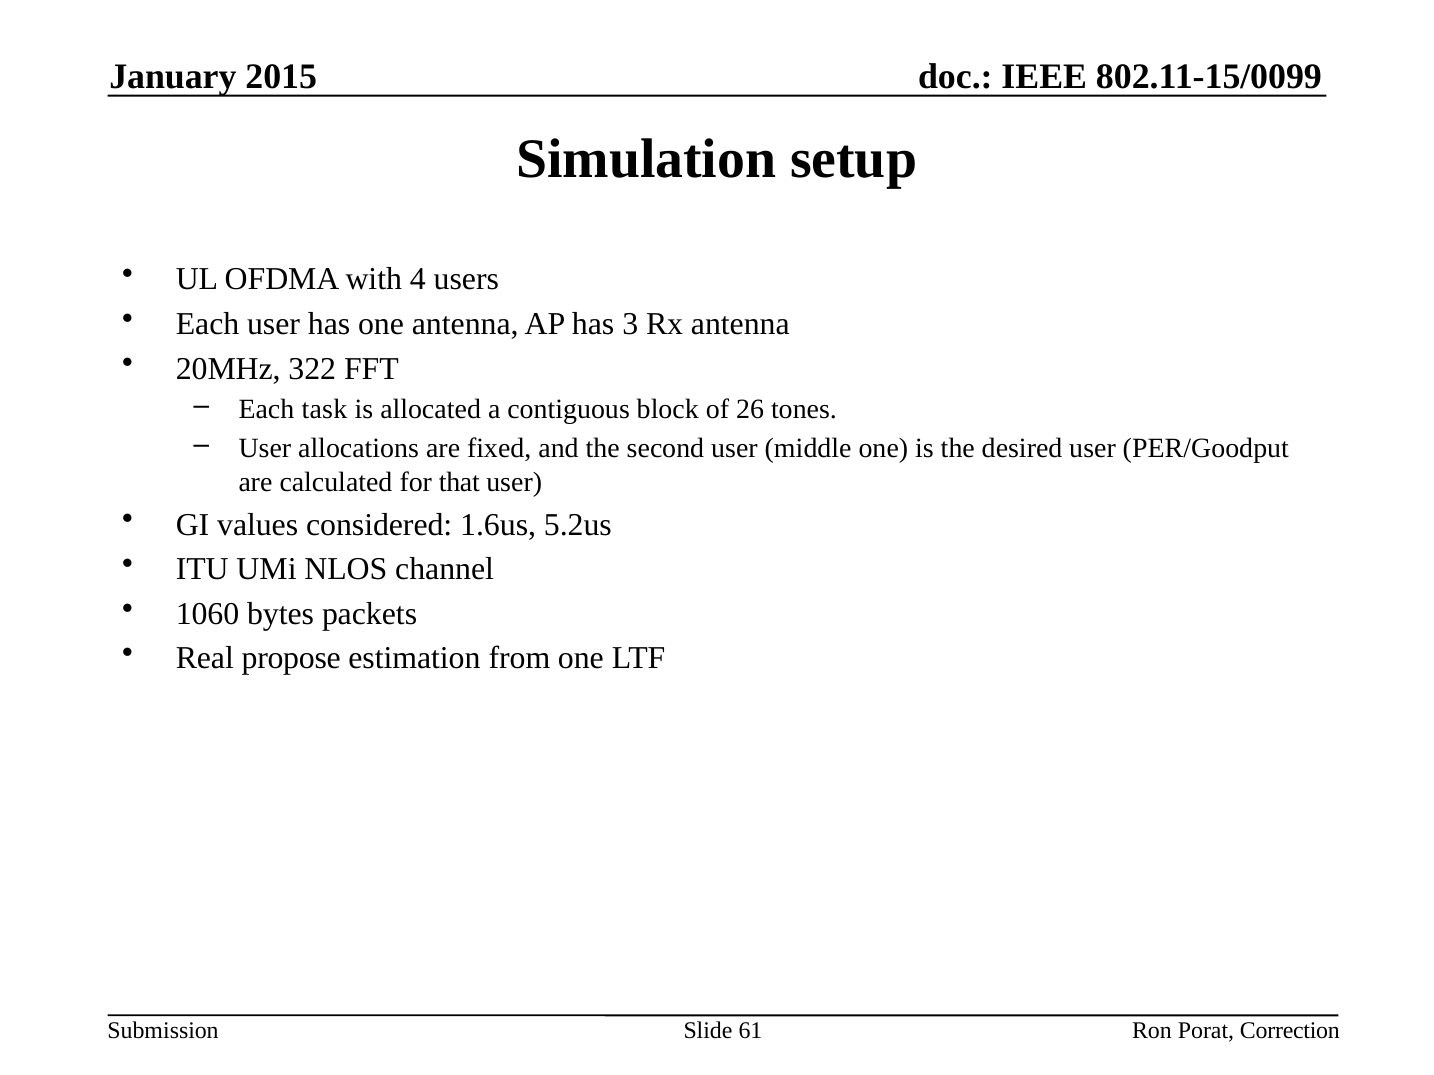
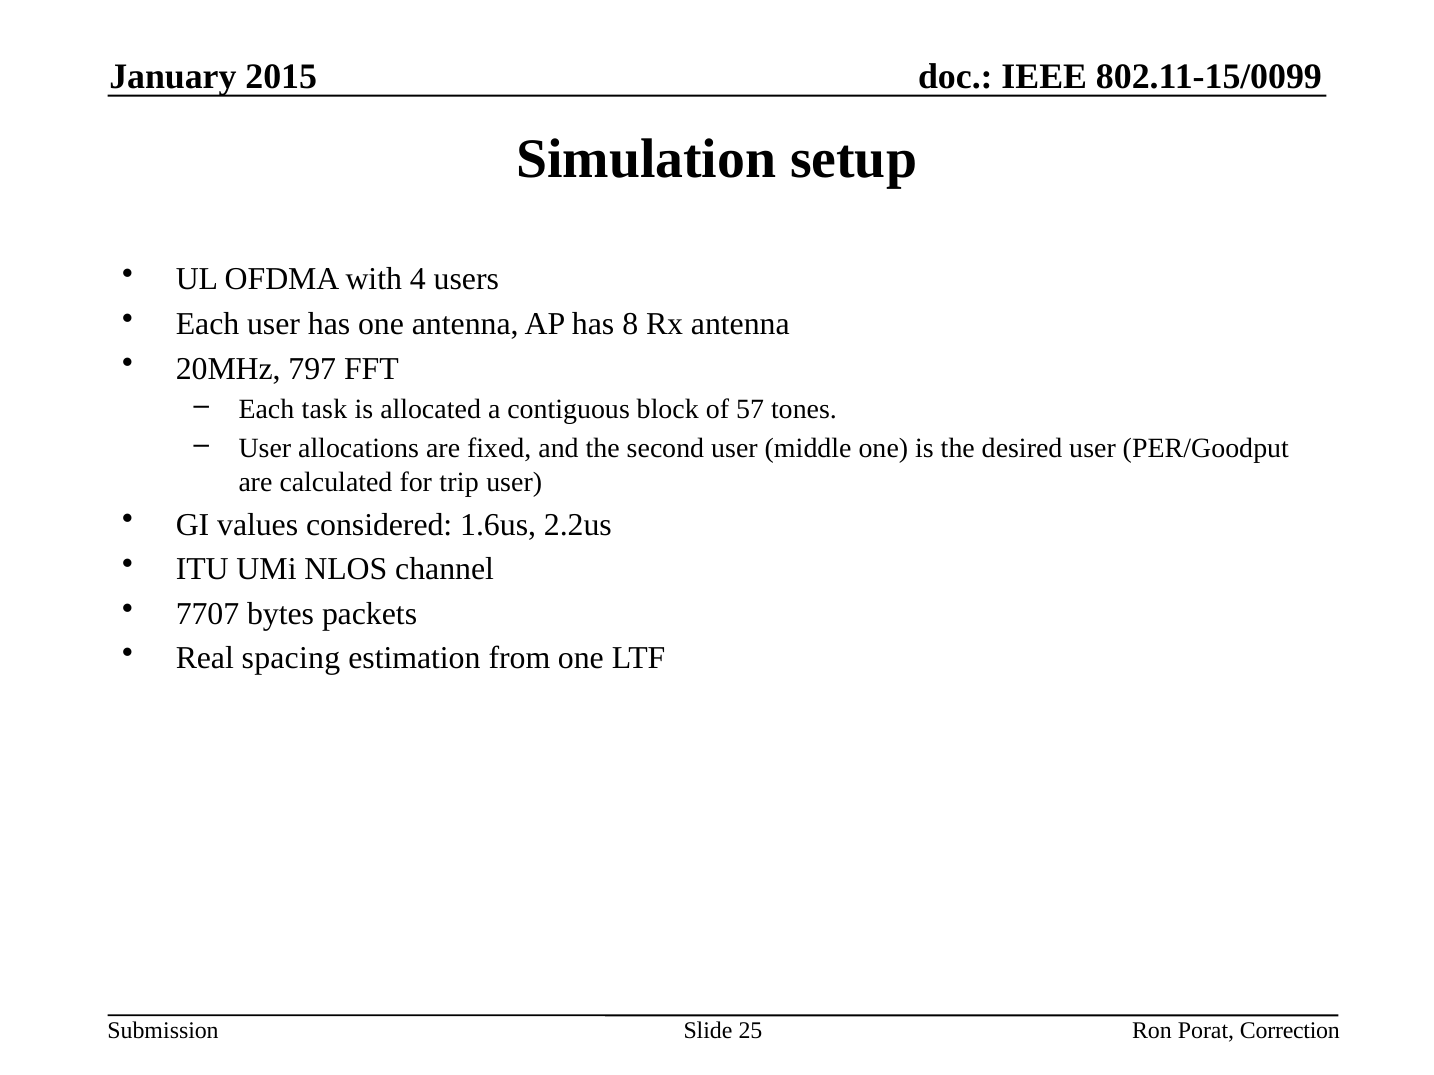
3: 3 -> 8
322: 322 -> 797
26: 26 -> 57
that: that -> trip
5.2us: 5.2us -> 2.2us
1060: 1060 -> 7707
propose: propose -> spacing
61: 61 -> 25
